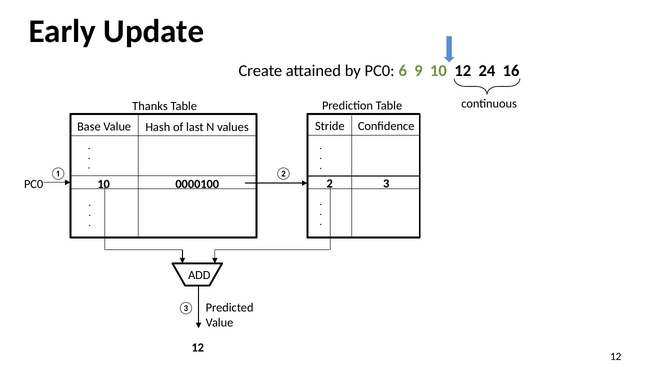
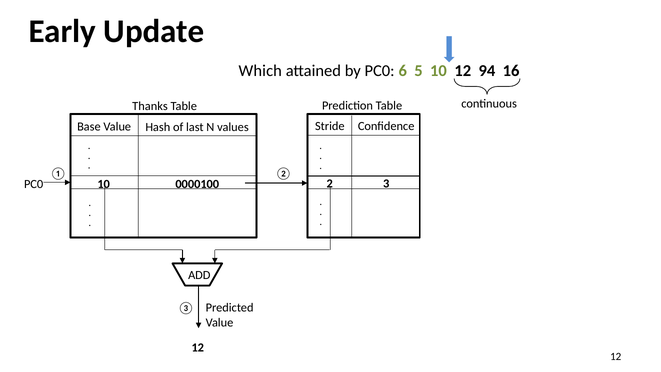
Create: Create -> Which
9: 9 -> 5
24: 24 -> 94
